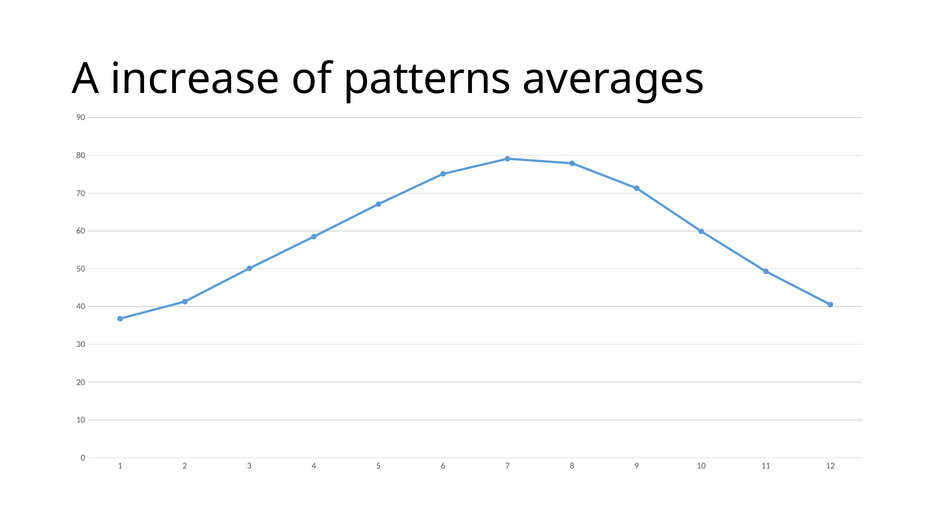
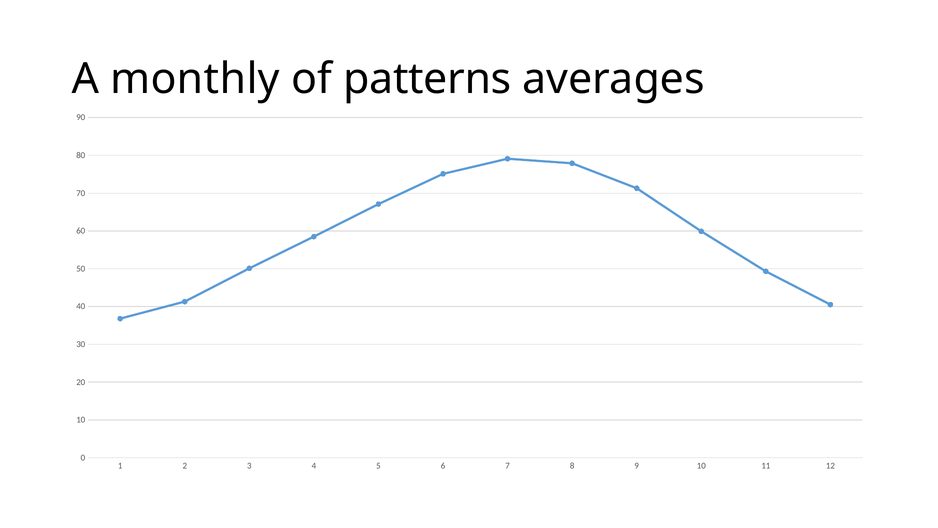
increase: increase -> monthly
